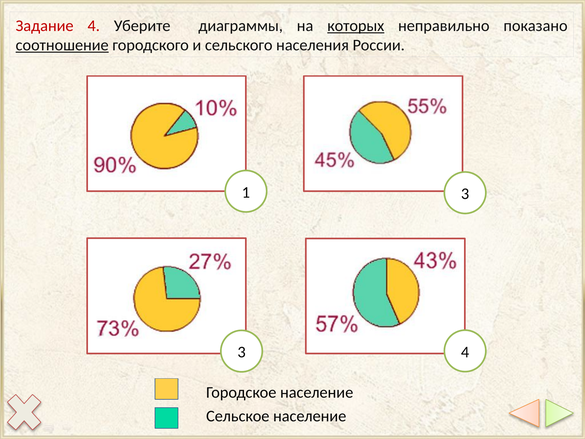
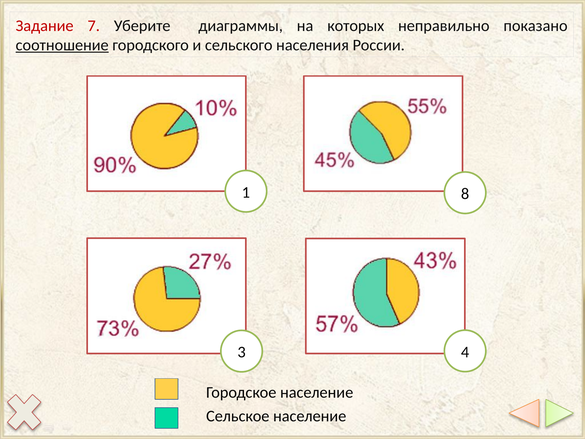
Задание 4: 4 -> 7
которых underline: present -> none
1 3: 3 -> 8
